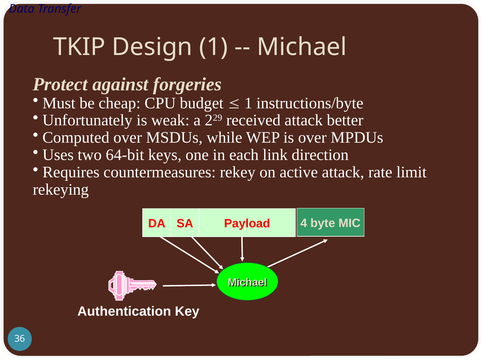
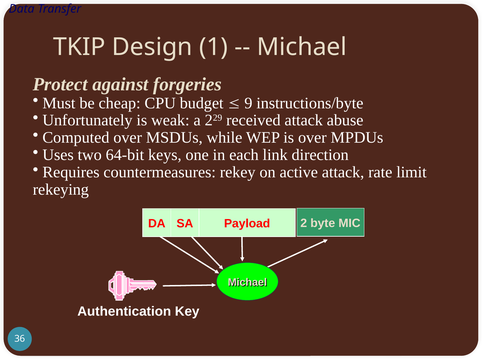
1 at (248, 103): 1 -> 9
better: better -> abuse
4: 4 -> 2
